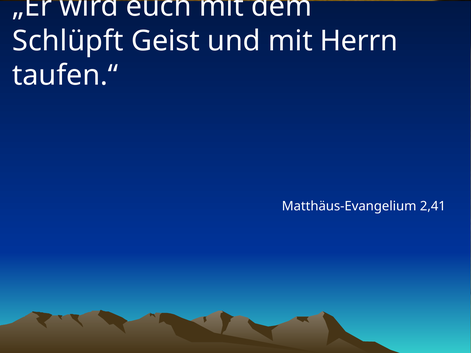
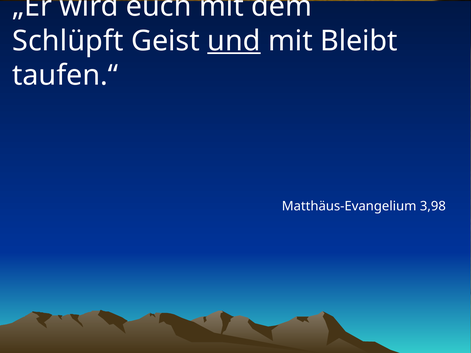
und underline: none -> present
Herrn: Herrn -> Bleibt
2,41: 2,41 -> 3,98
